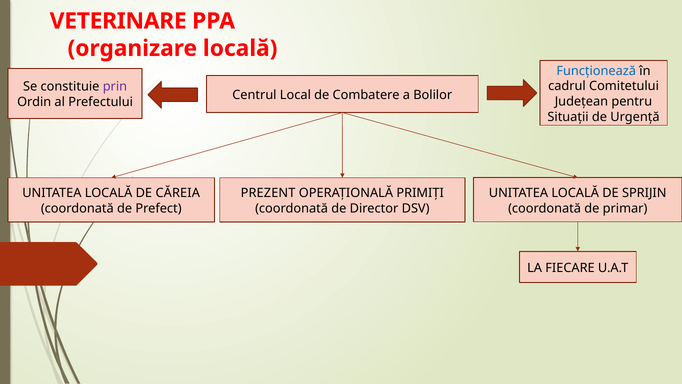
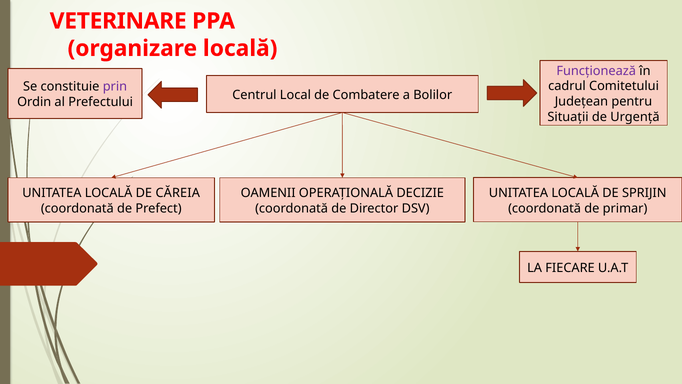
Funcționează colour: blue -> purple
PREZENT: PREZENT -> OAMENII
PRIMIȚI: PRIMIȚI -> DECIZIE
